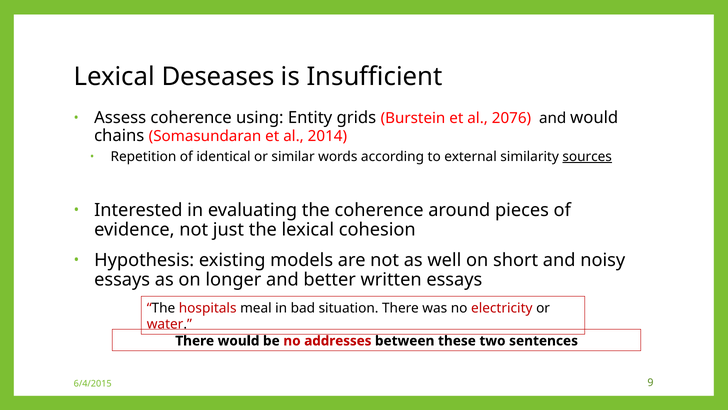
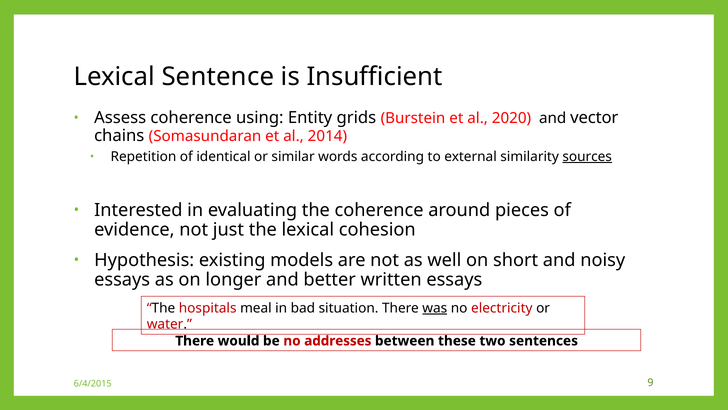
Deseases: Deseases -> Sentence
2076: 2076 -> 2020
and would: would -> vector
was underline: none -> present
